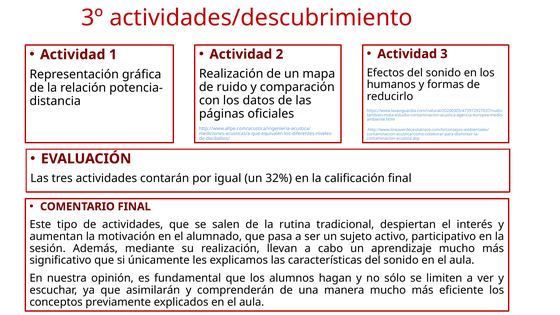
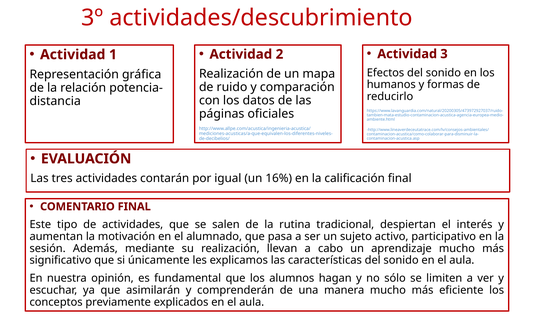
32%: 32% -> 16%
